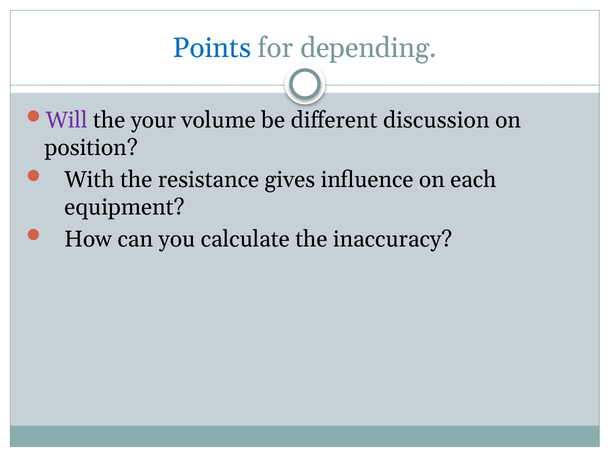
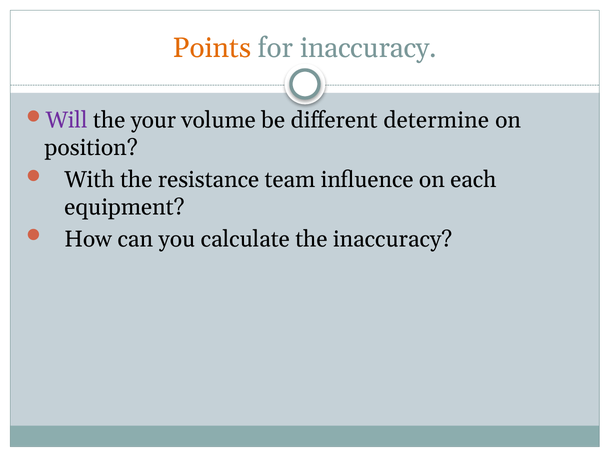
Points colour: blue -> orange
for depending: depending -> inaccuracy
discussion: discussion -> determine
gives: gives -> team
